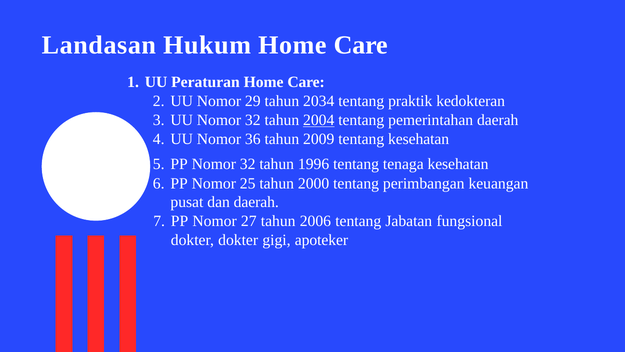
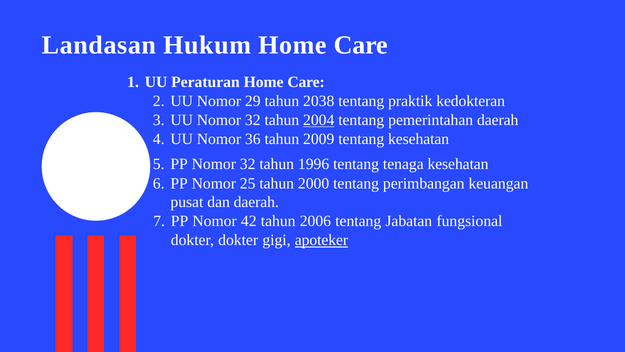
2034: 2034 -> 2038
27: 27 -> 42
apoteker underline: none -> present
